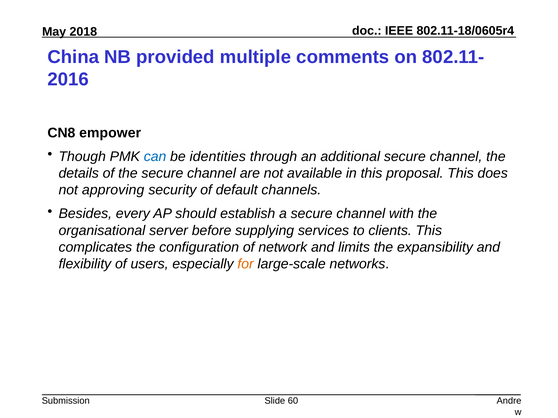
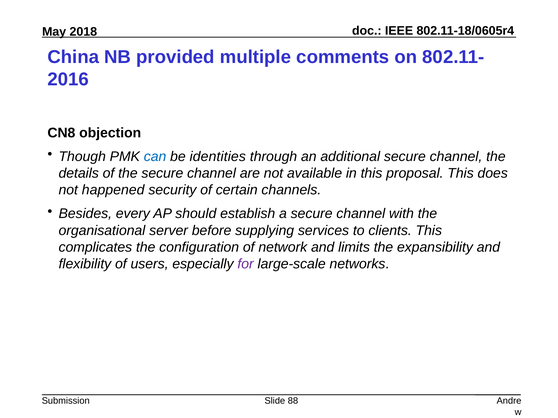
empower: empower -> objection
approving: approving -> happened
default: default -> certain
for colour: orange -> purple
60: 60 -> 88
